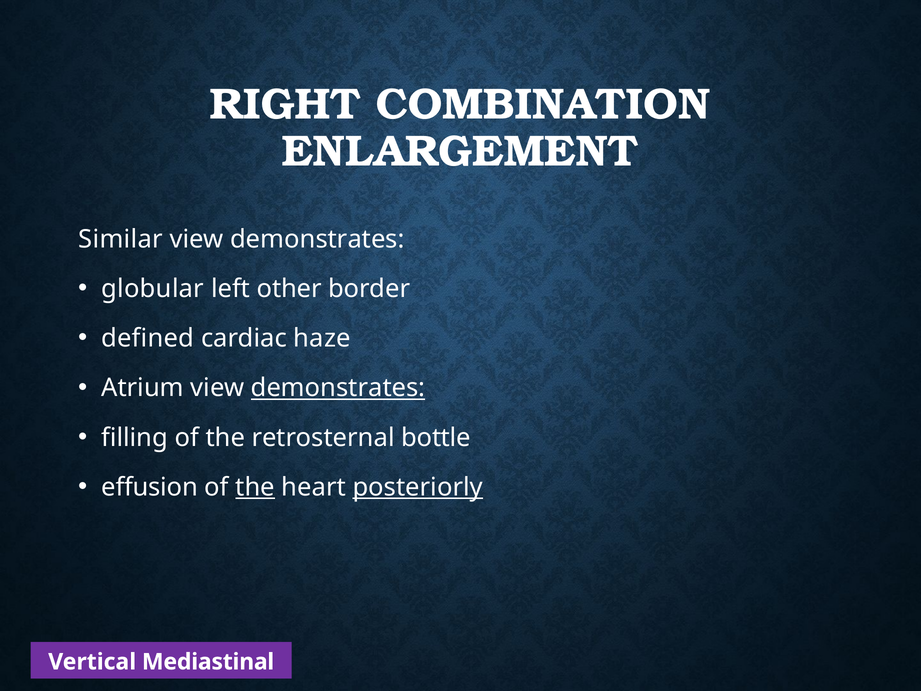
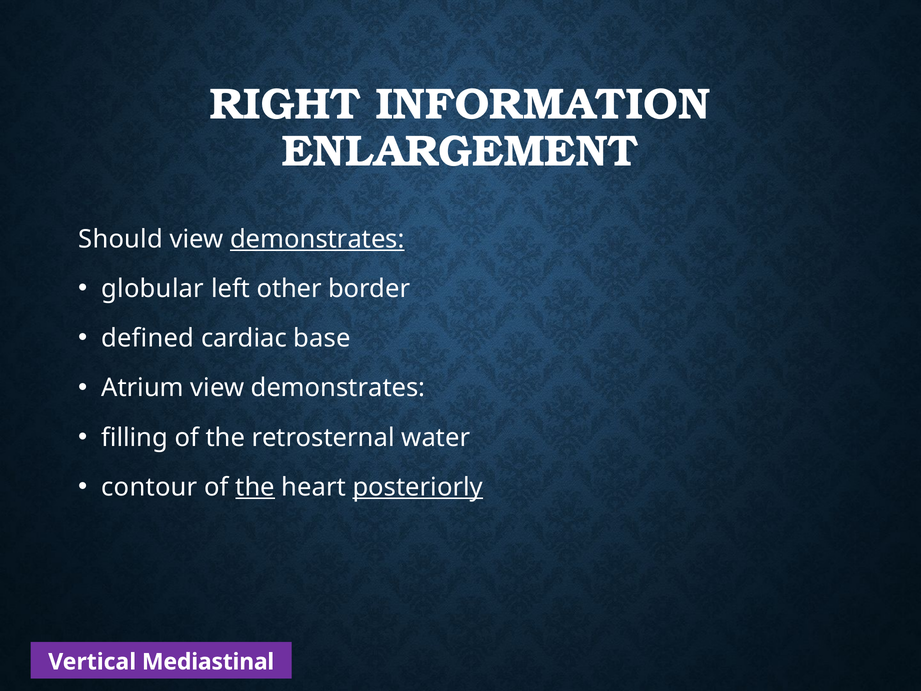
COMBINATION: COMBINATION -> INFORMATION
Similar: Similar -> Should
demonstrates at (317, 239) underline: none -> present
haze: haze -> base
demonstrates at (338, 388) underline: present -> none
bottle: bottle -> water
effusion: effusion -> contour
